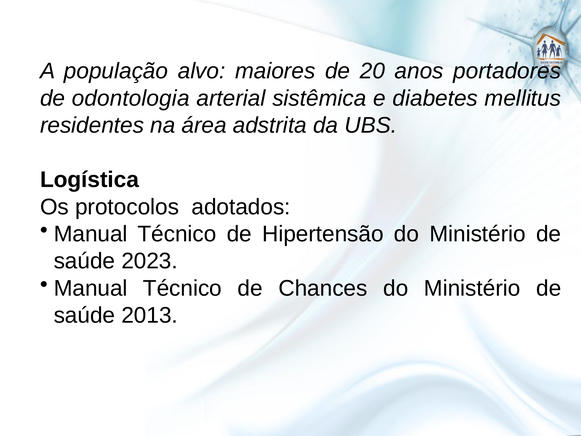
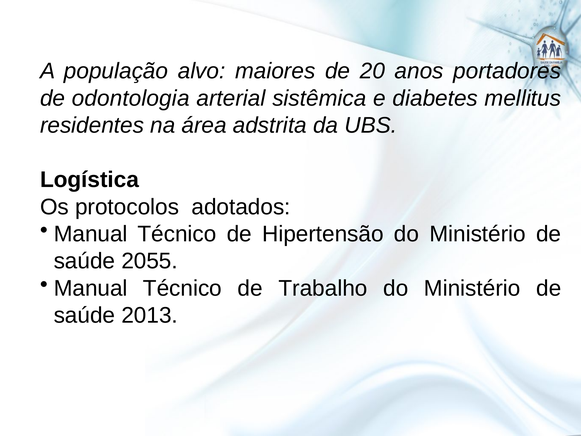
2023: 2023 -> 2055
Chances: Chances -> Trabalho
